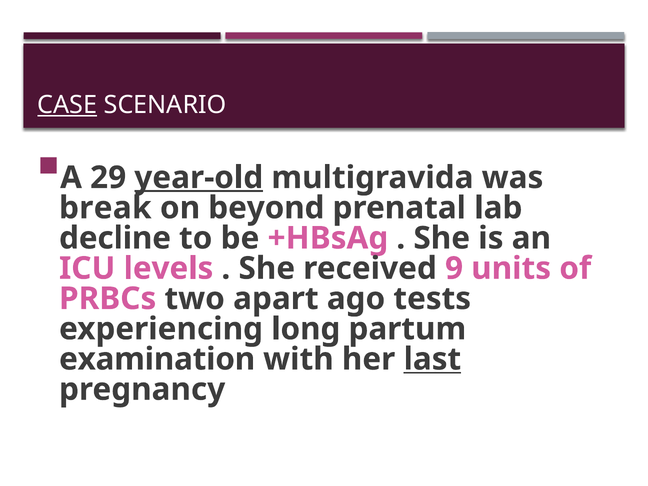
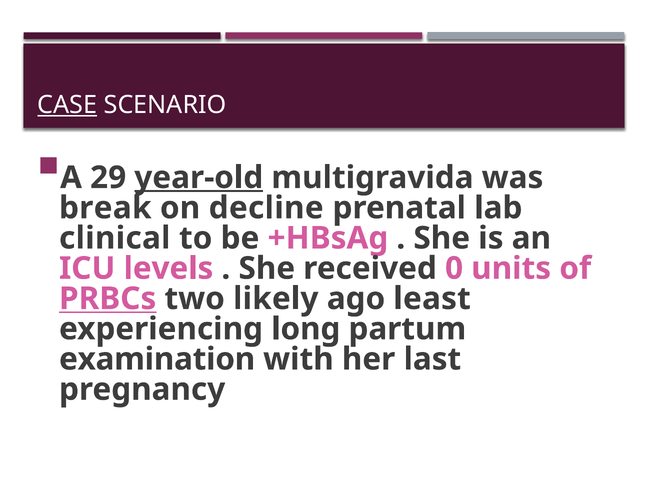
beyond: beyond -> decline
decline: decline -> clinical
9: 9 -> 0
PRBCs underline: none -> present
apart: apart -> likely
tests: tests -> least
last underline: present -> none
